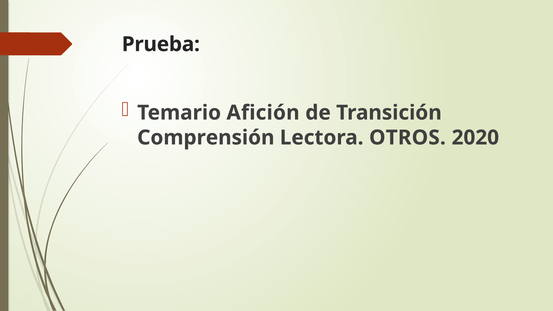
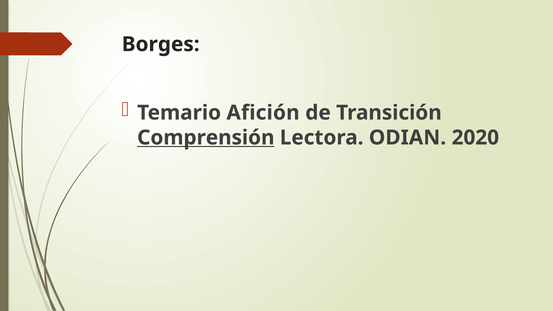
Prueba: Prueba -> Borges
Comprensión underline: none -> present
OTROS: OTROS -> ODIAN
